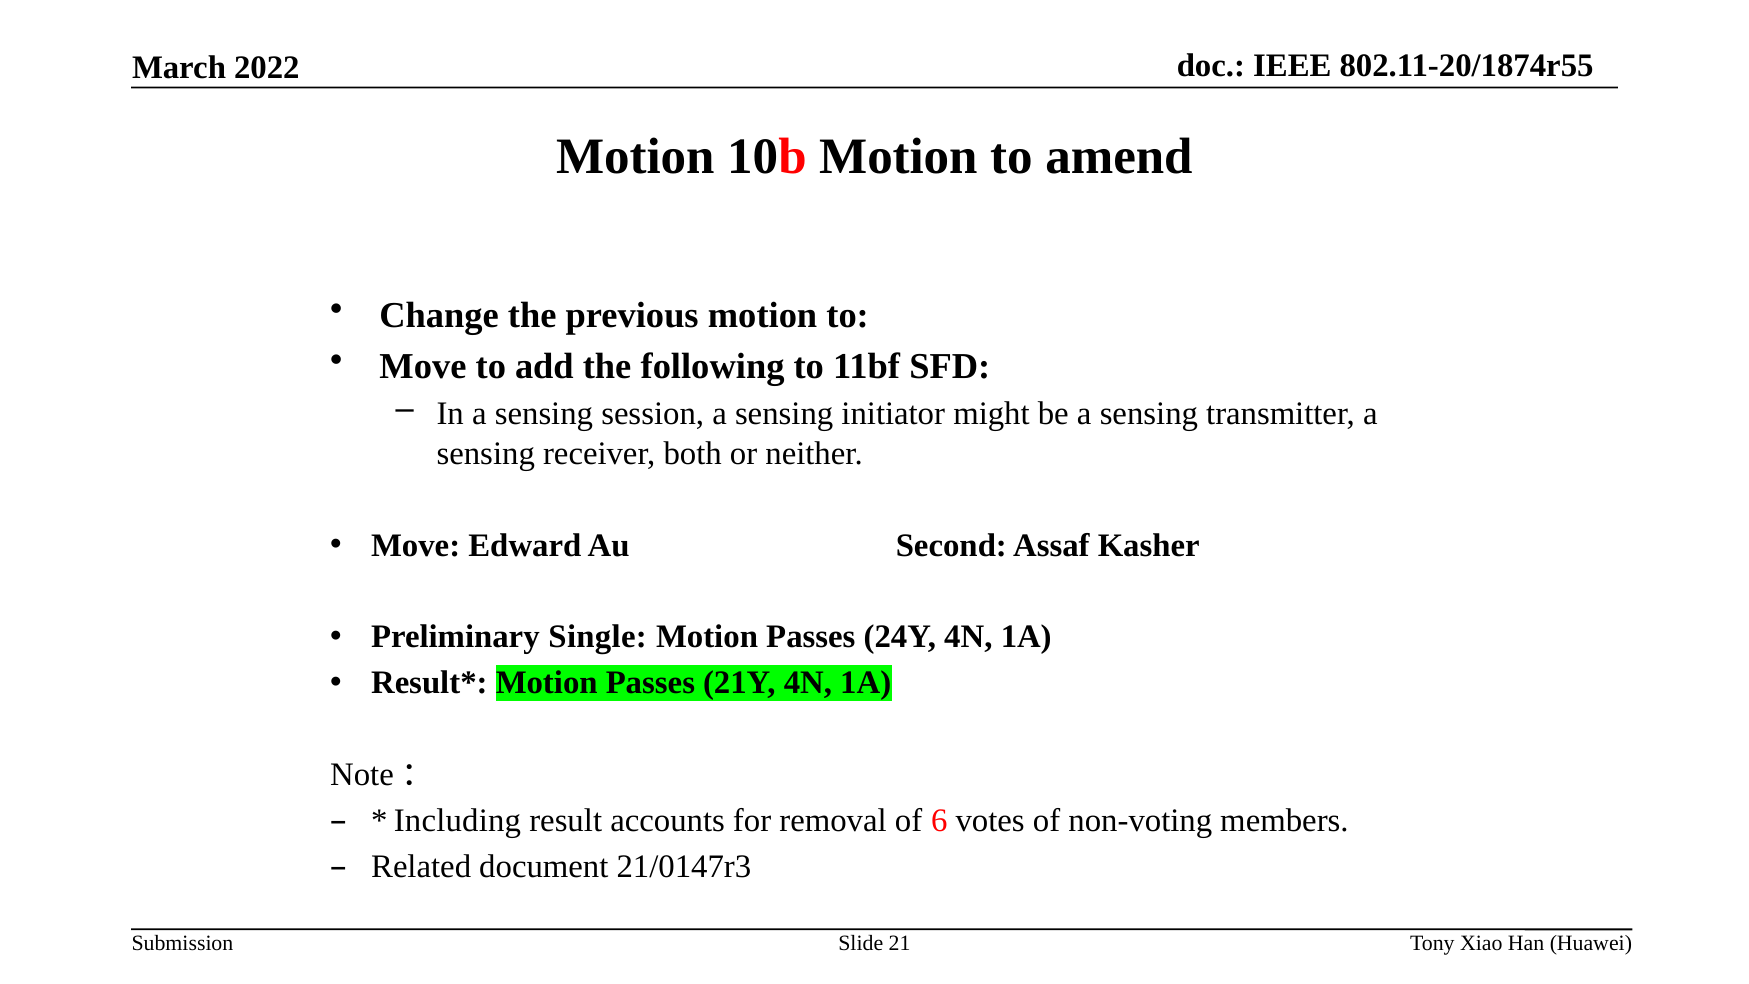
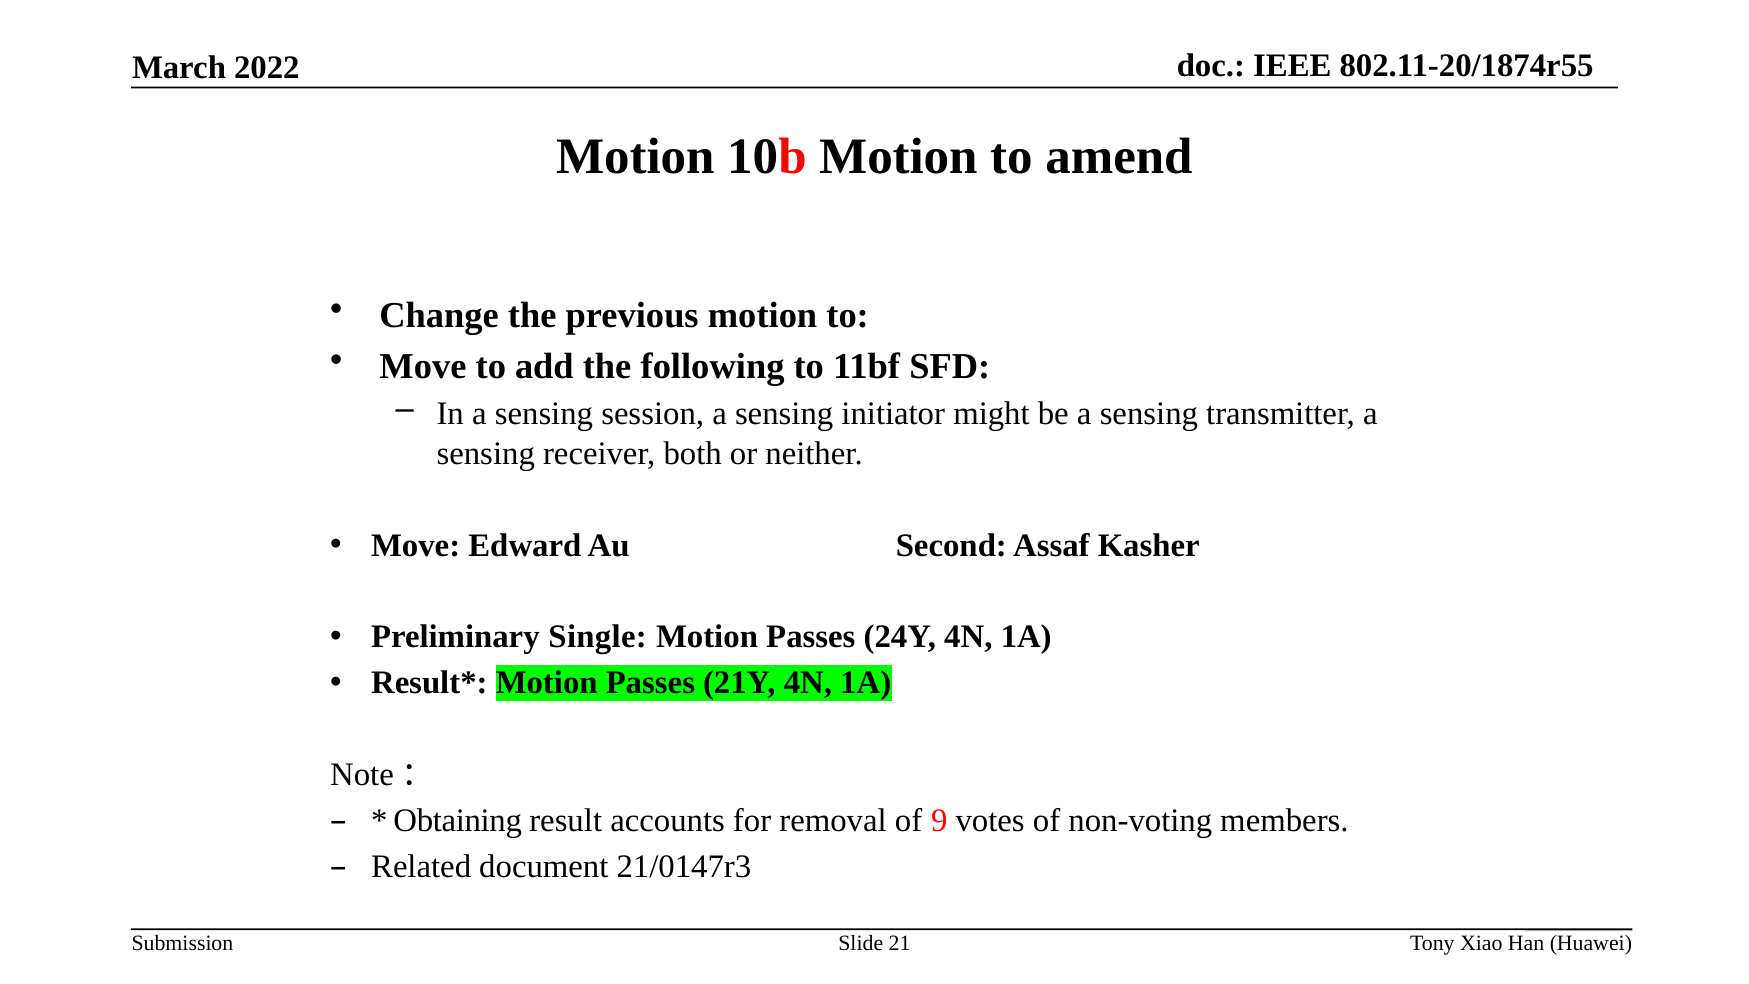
Including: Including -> Obtaining
6: 6 -> 9
